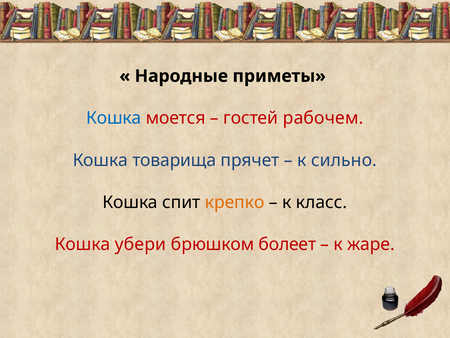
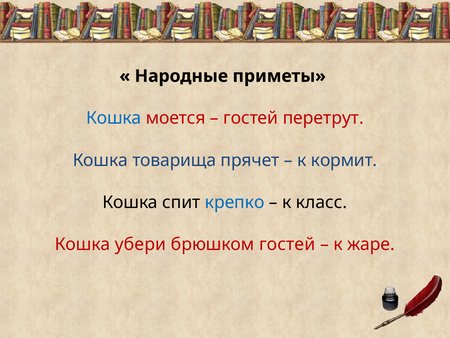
рабочем: рабочем -> перетрут
сильно: сильно -> кормит
крепко colour: orange -> blue
брюшком болеет: болеет -> гостей
